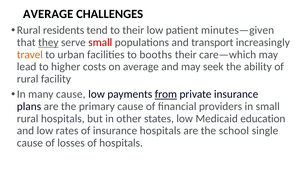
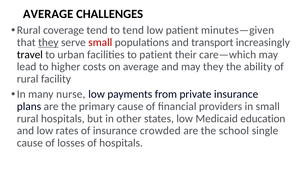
residents: residents -> coverage
to their: their -> tend
travel colour: orange -> black
to booths: booths -> patient
may seek: seek -> they
many cause: cause -> nurse
from underline: present -> none
insurance hospitals: hospitals -> crowded
